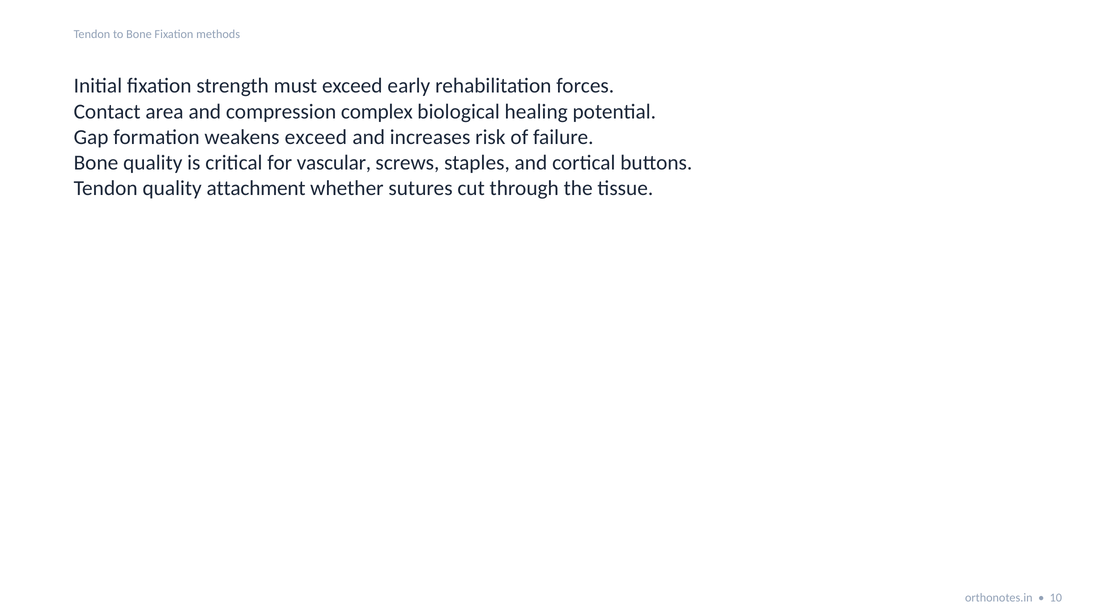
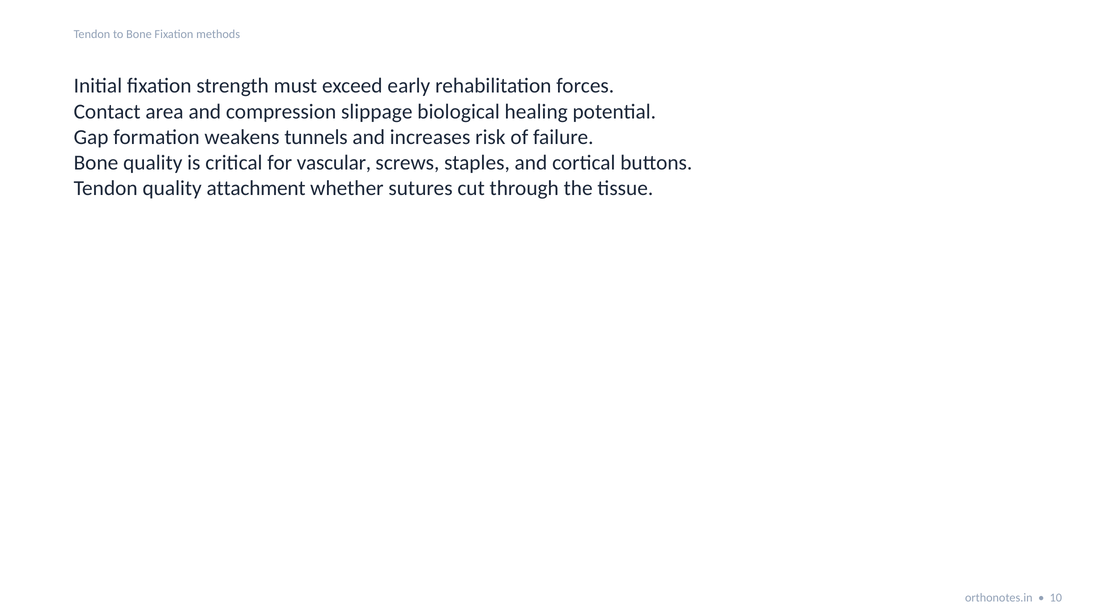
complex: complex -> slippage
weakens exceed: exceed -> tunnels
